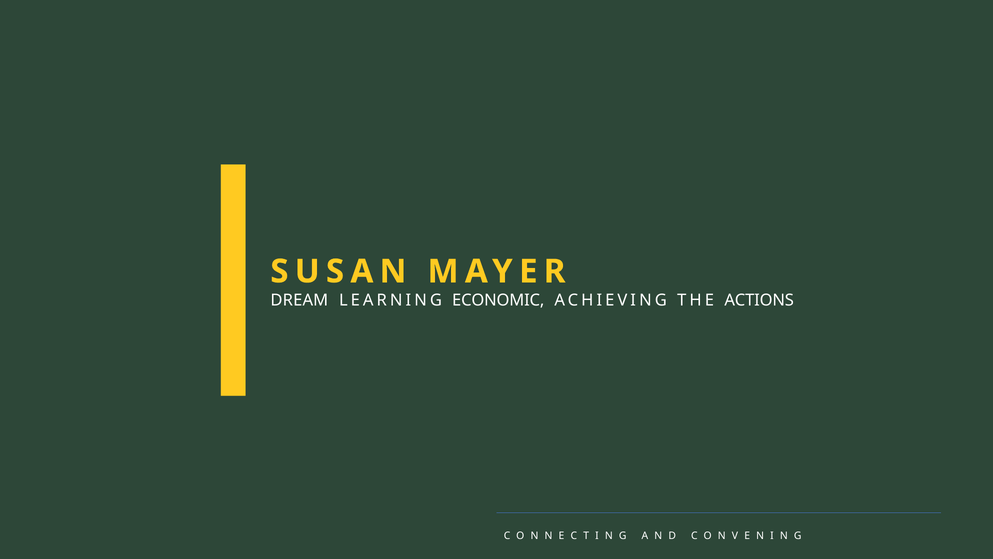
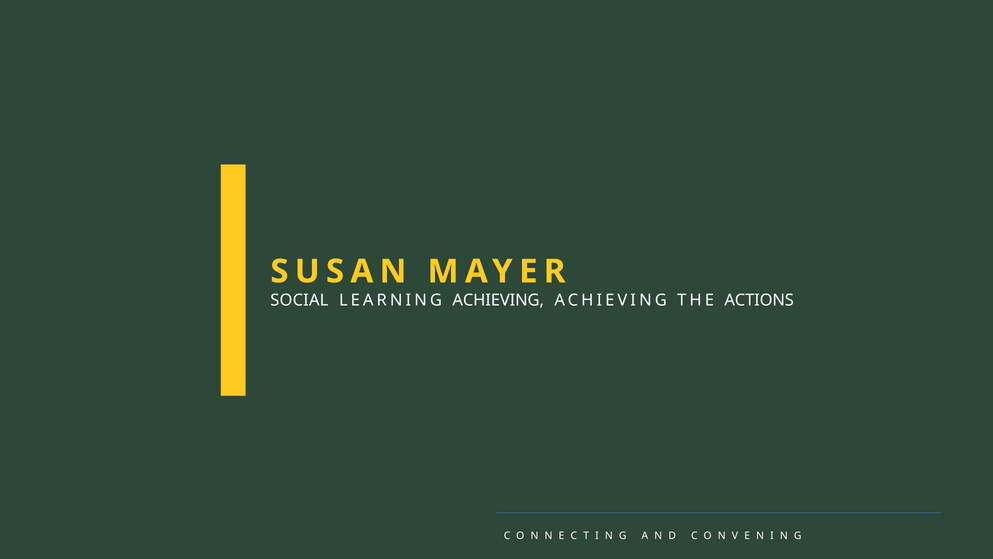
DREAM: DREAM -> SOCIAL
LEARNING ECONOMIC: ECONOMIC -> ACHIEVING
